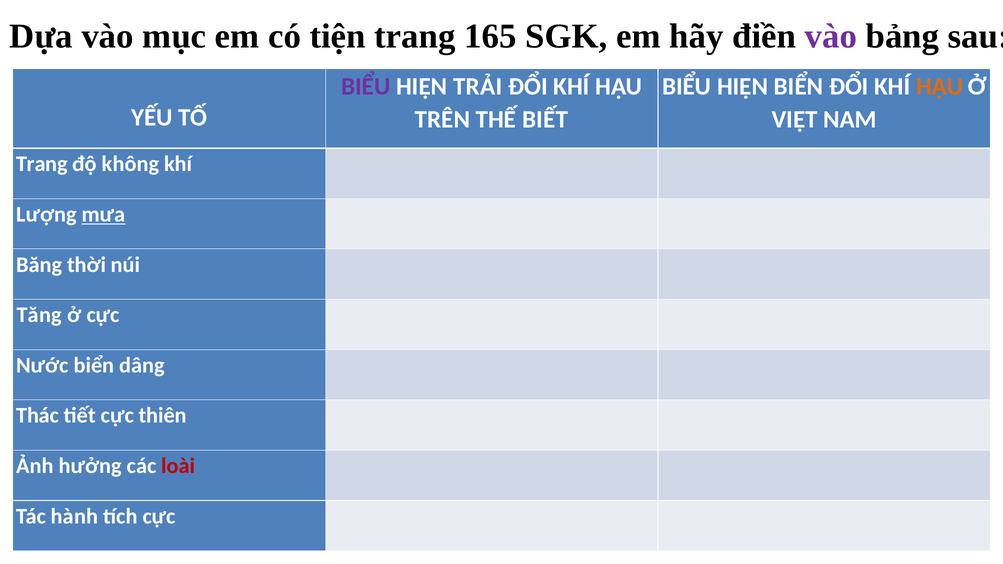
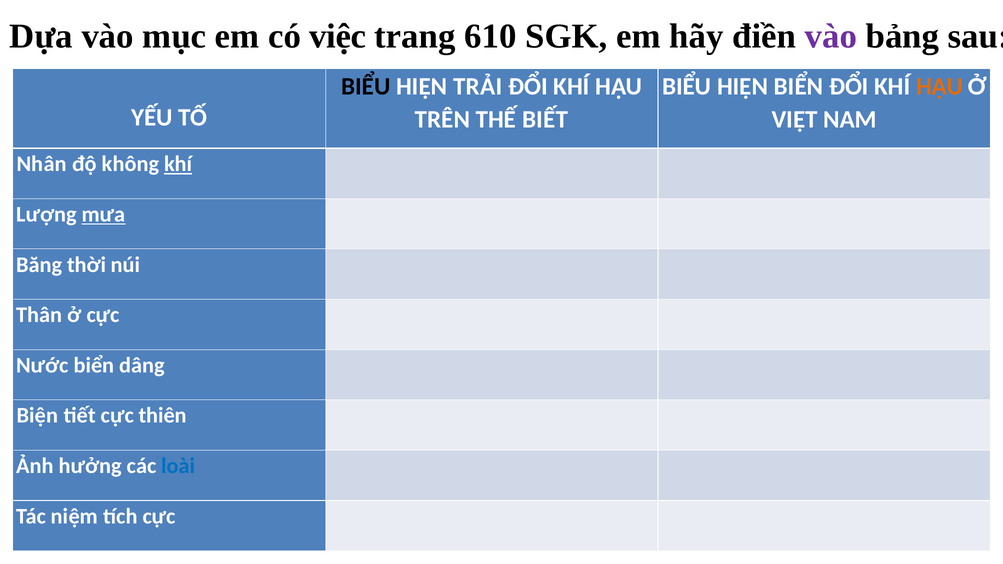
tiện: tiện -> việc
165: 165 -> 610
BIỂU at (366, 87) colour: purple -> black
Trang at (42, 164): Trang -> Nhân
khí at (178, 164) underline: none -> present
Tăng: Tăng -> Thân
Thác: Thác -> Biện
loài colour: red -> blue
hành: hành -> niệm
